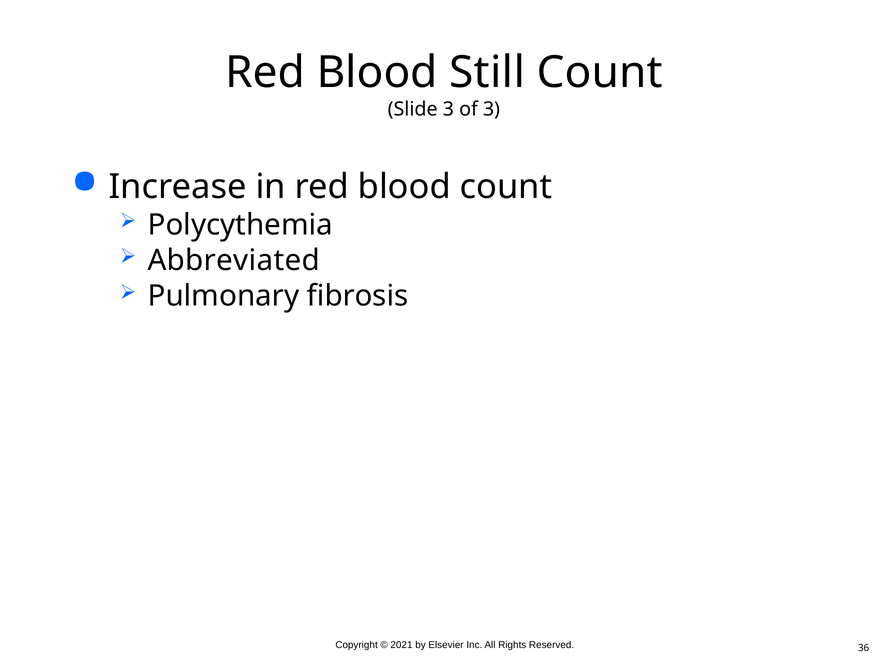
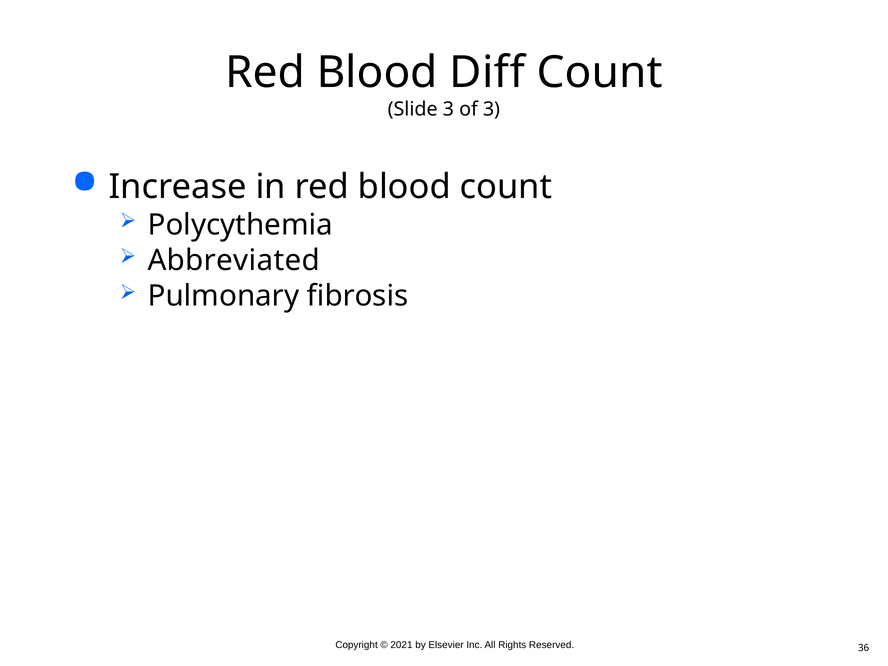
Still: Still -> Diff
